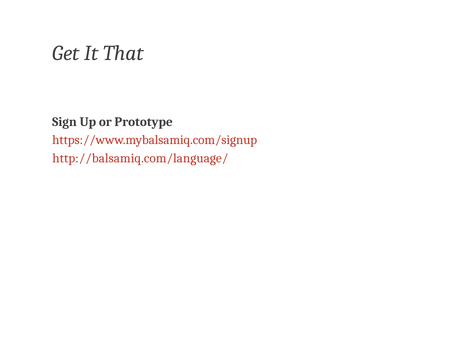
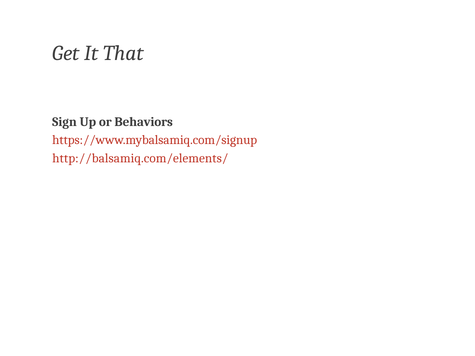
Prototype: Prototype -> Behaviors
http://balsamiq.com/language/: http://balsamiq.com/language/ -> http://balsamiq.com/elements/
